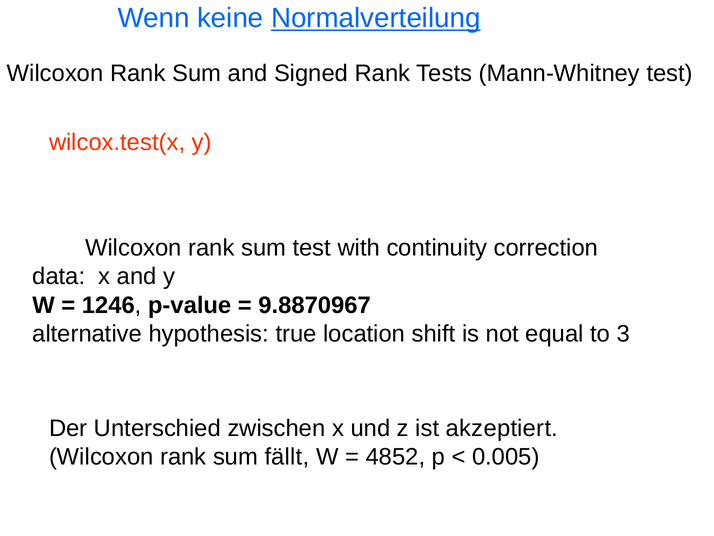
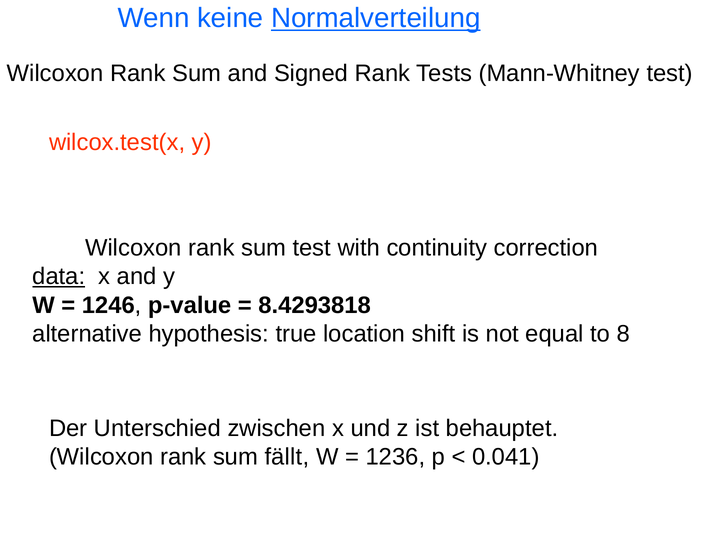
data underline: none -> present
9.8870967: 9.8870967 -> 8.4293818
3: 3 -> 8
akzeptiert: akzeptiert -> behauptet
4852: 4852 -> 1236
0.005: 0.005 -> 0.041
